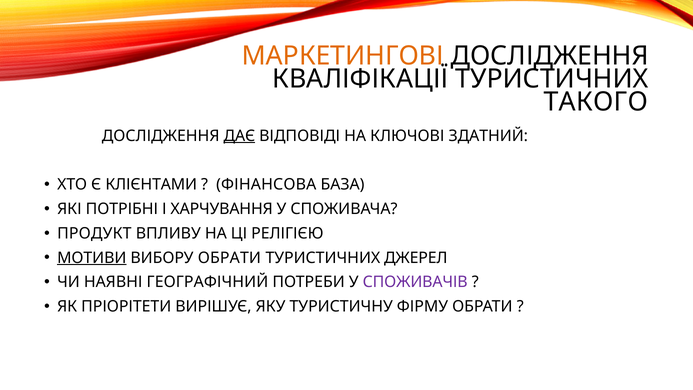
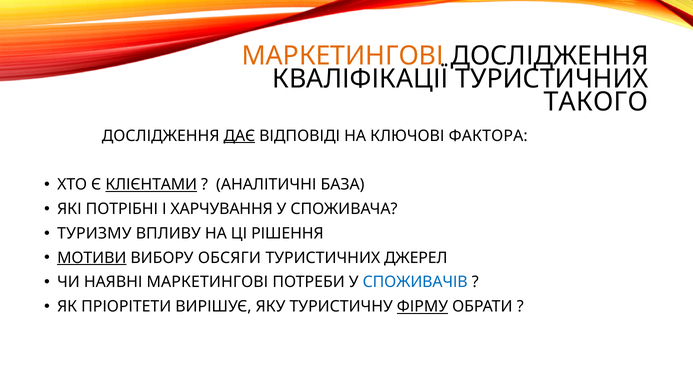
ЗДАТНИЙ: ЗДАТНИЙ -> ФАКТОРА
КЛІЄНТАМИ underline: none -> present
ФІНАНСОВА: ФІНАНСОВА -> АНАЛІТИЧНІ
ПРОДУКТ: ПРОДУКТ -> ТУРИЗМУ
РЕЛІГІЄЮ: РЕЛІГІЄЮ -> РІШЕННЯ
ВИБОРУ ОБРАТИ: ОБРАТИ -> ОБСЯГИ
НАЯВНІ ГЕОГРАФІЧНИЙ: ГЕОГРАФІЧНИЙ -> МАРКЕТИНГОВІ
СПОЖИВАЧІВ colour: purple -> blue
ФІРМУ underline: none -> present
